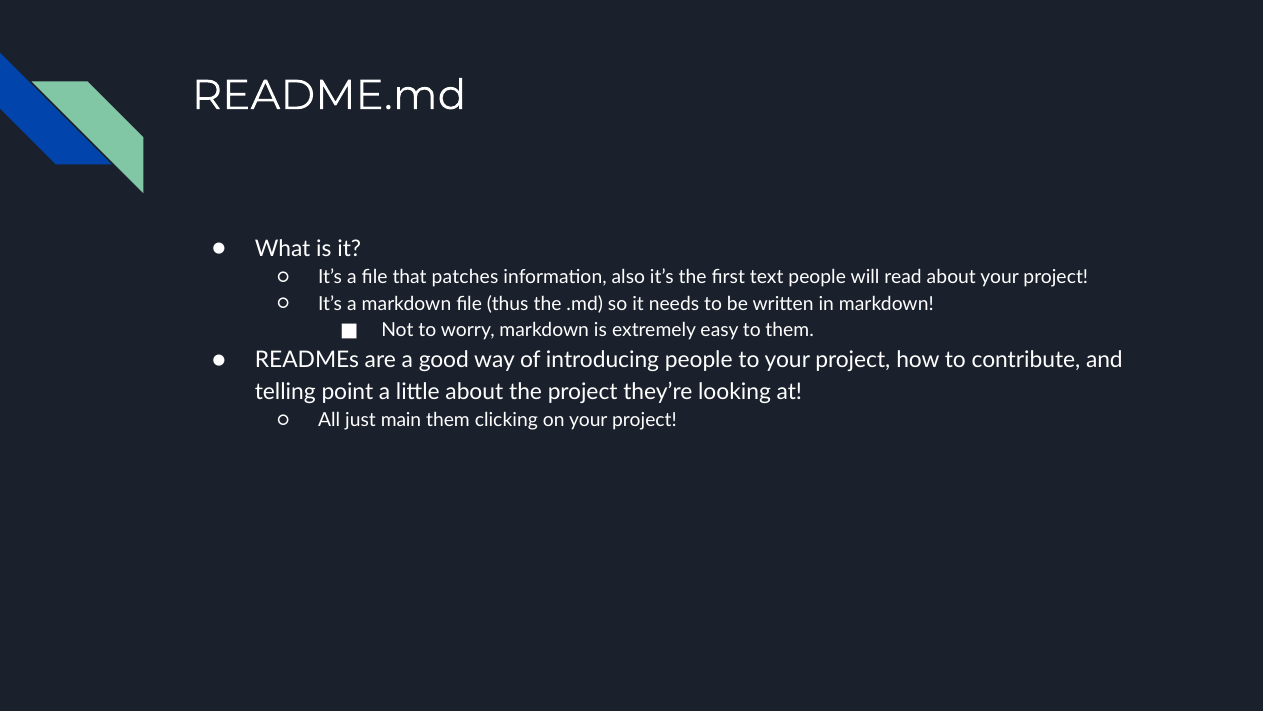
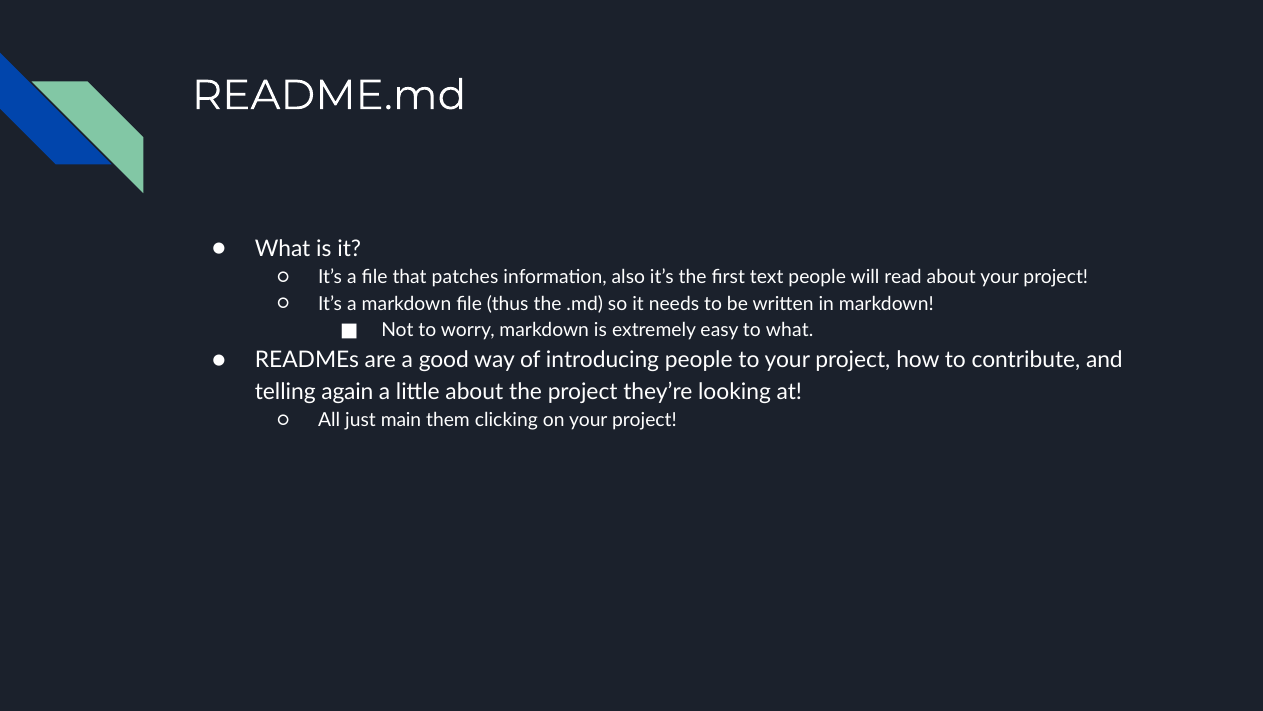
to them: them -> what
point: point -> again
